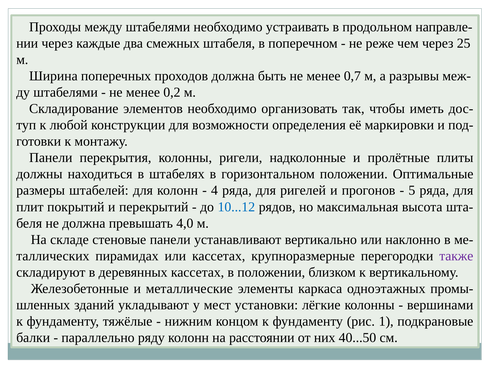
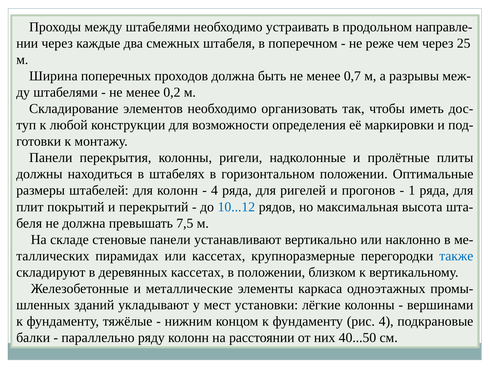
5: 5 -> 1
4,0: 4,0 -> 7,5
также colour: purple -> blue
рис 1: 1 -> 4
